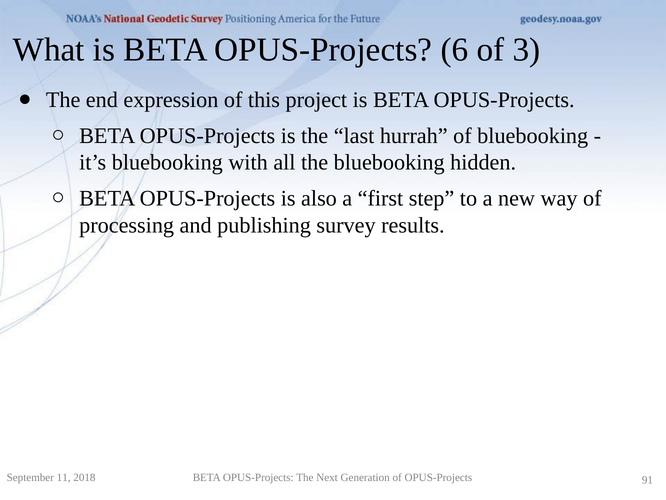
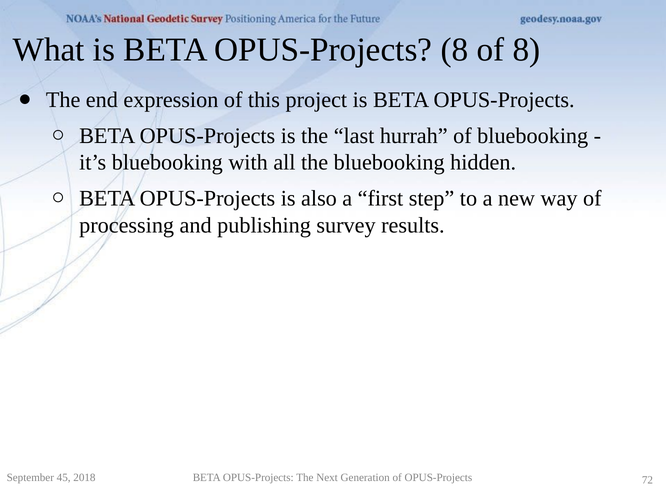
OPUS-Projects 6: 6 -> 8
of 3: 3 -> 8
11: 11 -> 45
91: 91 -> 72
